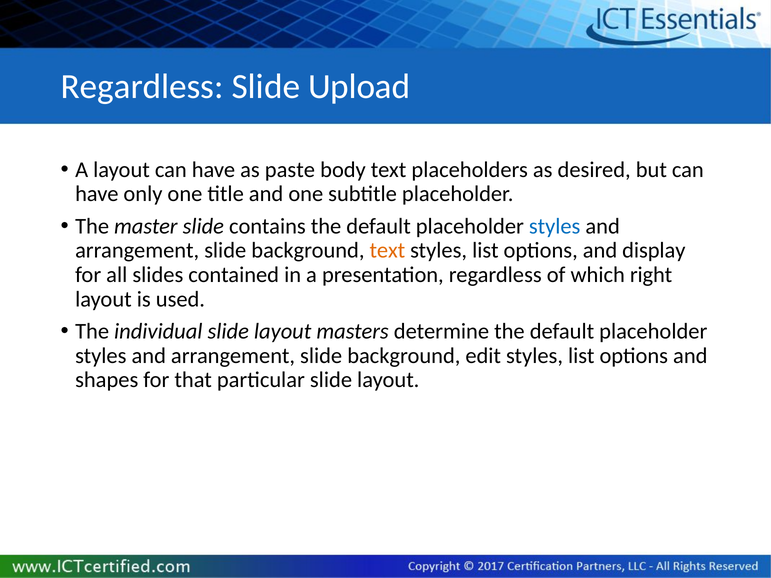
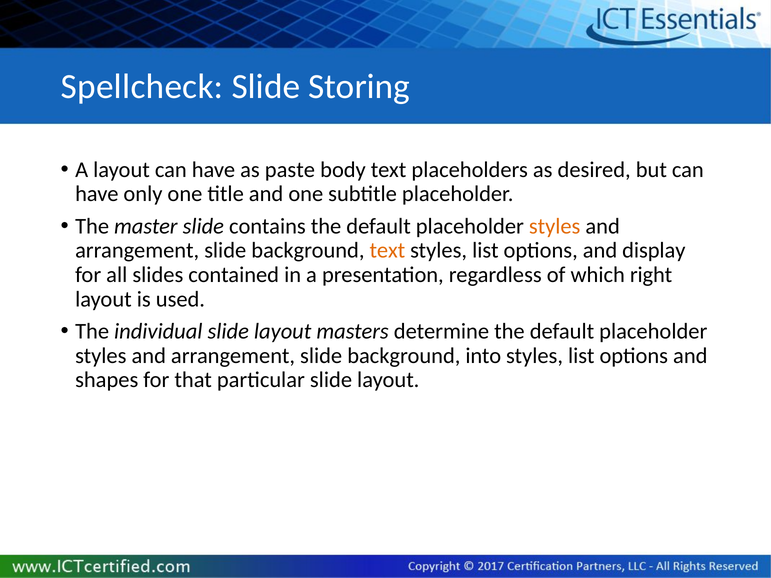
Regardless at (142, 86): Regardless -> Spellcheck
Upload: Upload -> Storing
styles at (555, 226) colour: blue -> orange
edit: edit -> into
